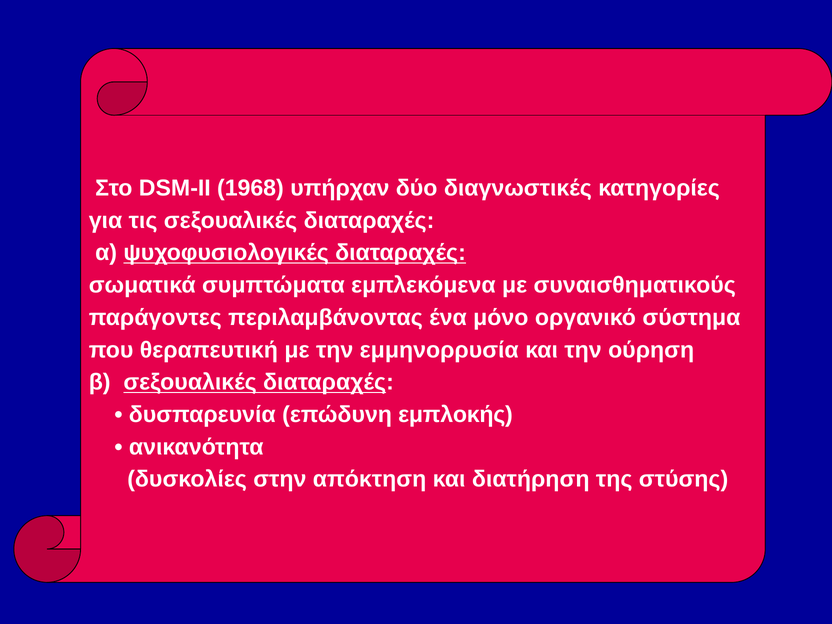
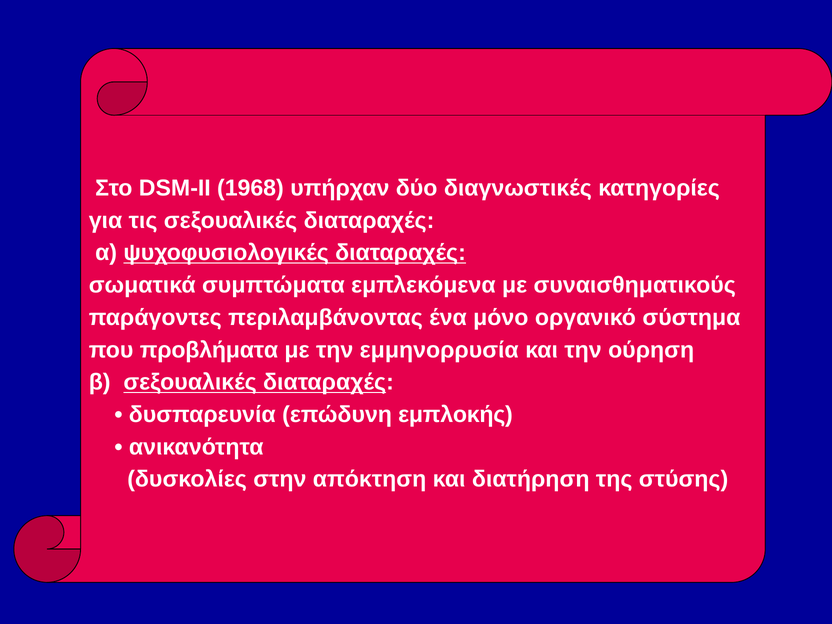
θεραπευτική: θεραπευτική -> προβλήματα
